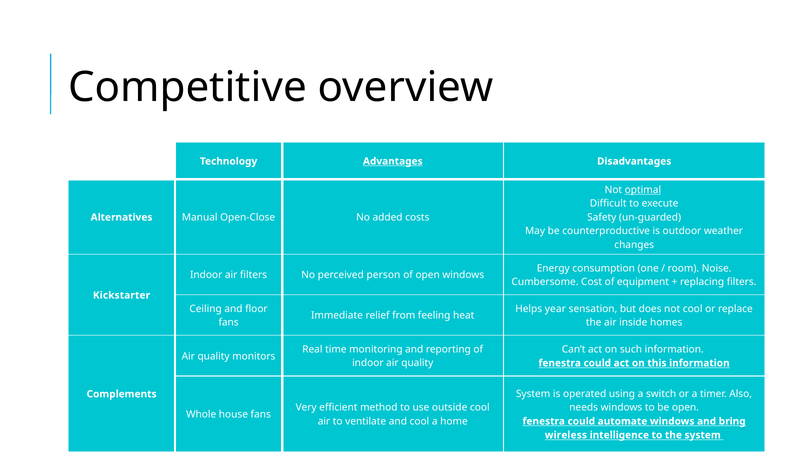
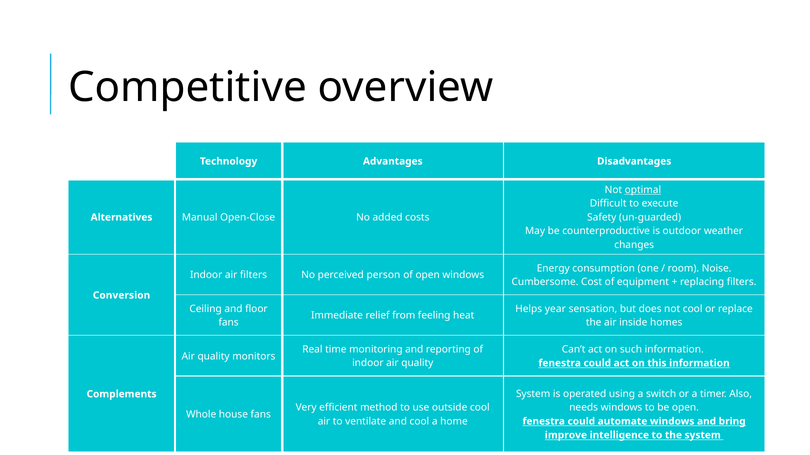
Advantages underline: present -> none
Kickstarter: Kickstarter -> Conversion
wireless: wireless -> improve
